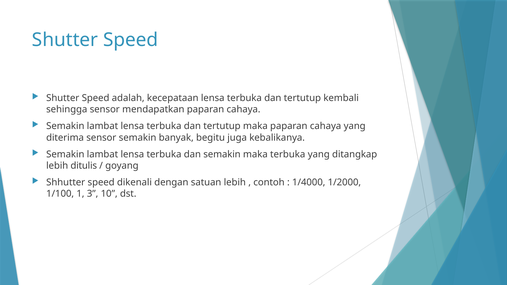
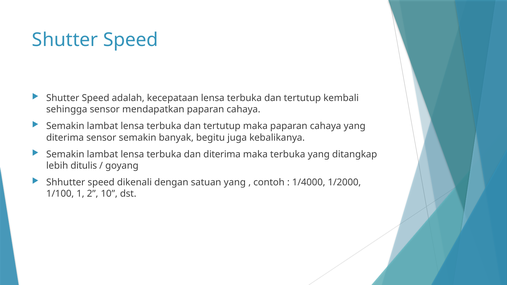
dan semakin: semakin -> diterima
satuan lebih: lebih -> yang
3: 3 -> 2
